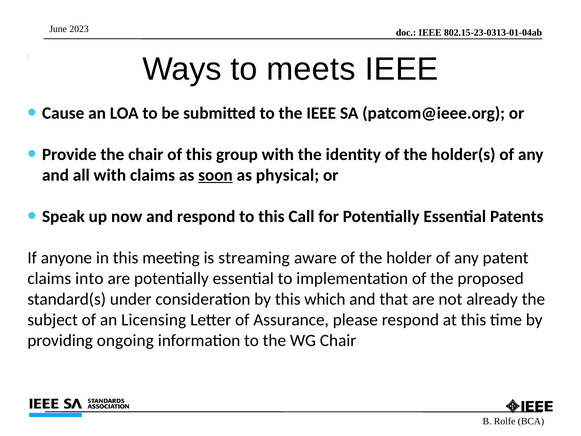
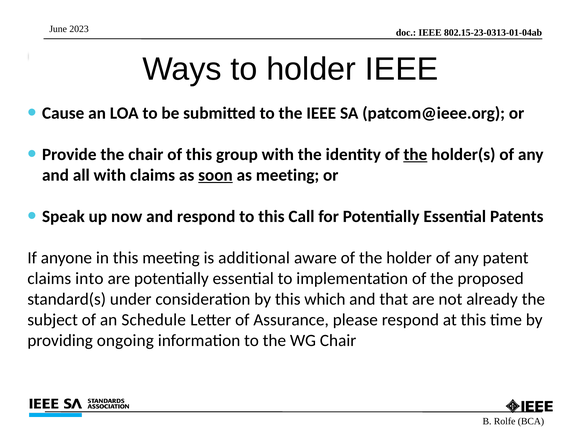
to meets: meets -> holder
the at (415, 154) underline: none -> present
as physical: physical -> meeting
streaming: streaming -> additional
Licensing: Licensing -> Schedule
